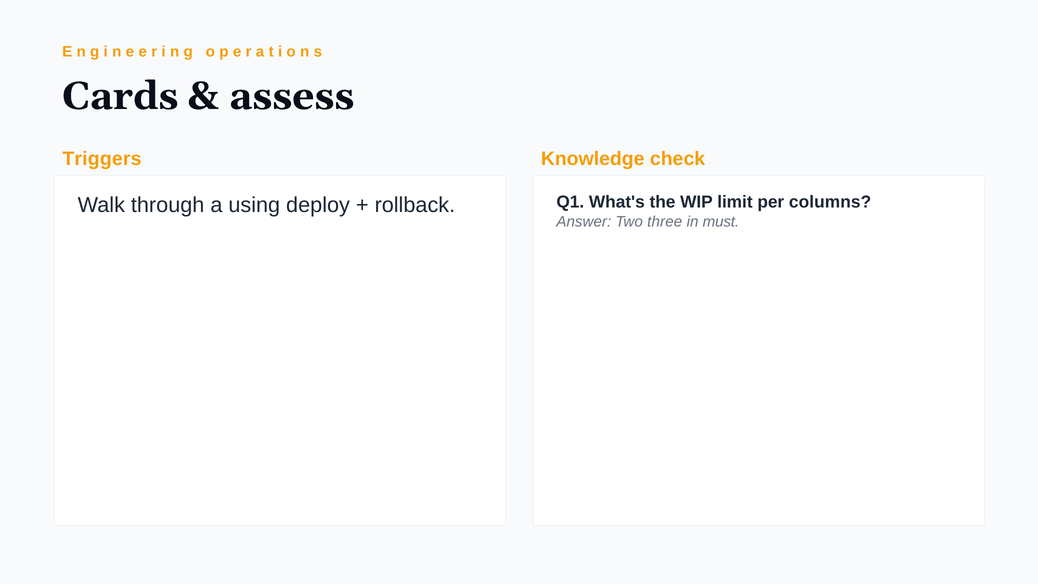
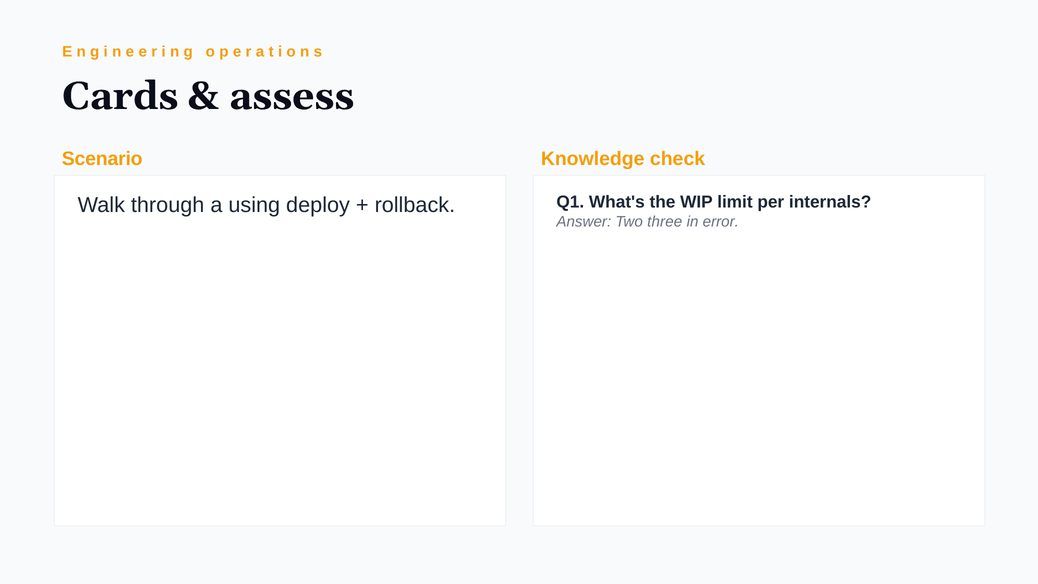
Triggers: Triggers -> Scenario
columns: columns -> internals
must: must -> error
